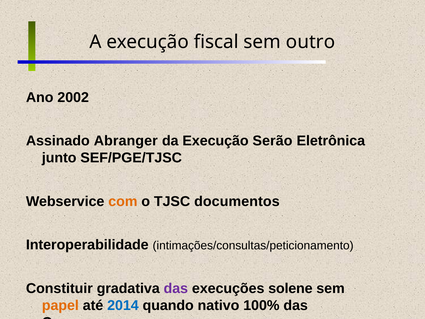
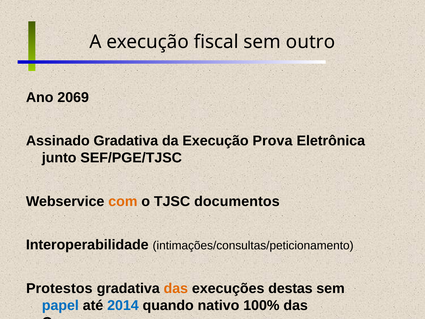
2002: 2002 -> 2069
Assinado Abranger: Abranger -> Gradativa
Serão: Serão -> Prova
Constituir: Constituir -> Protestos
das at (176, 288) colour: purple -> orange
solene: solene -> destas
papel colour: orange -> blue
